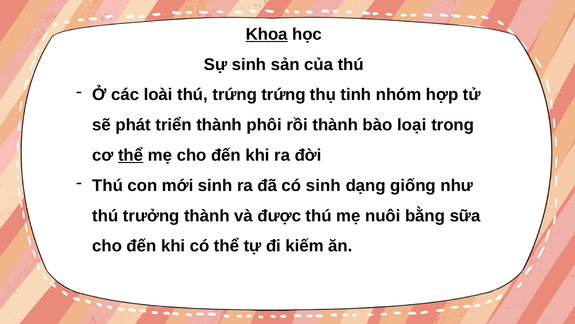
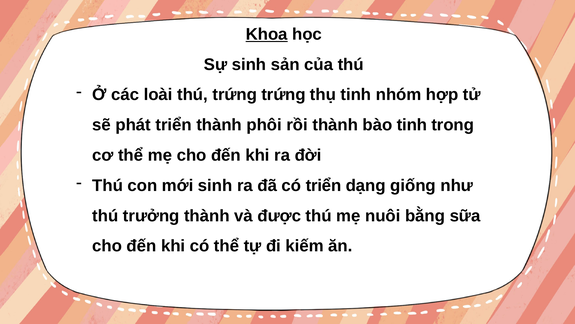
bào loại: loại -> tinh
thể at (131, 155) underline: present -> none
có sinh: sinh -> triển
